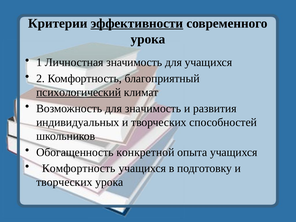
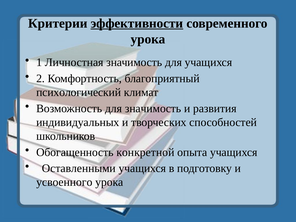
психологический underline: present -> none
Комфортность at (79, 168): Комфортность -> Оставленными
творческих at (64, 182): творческих -> усвоенного
